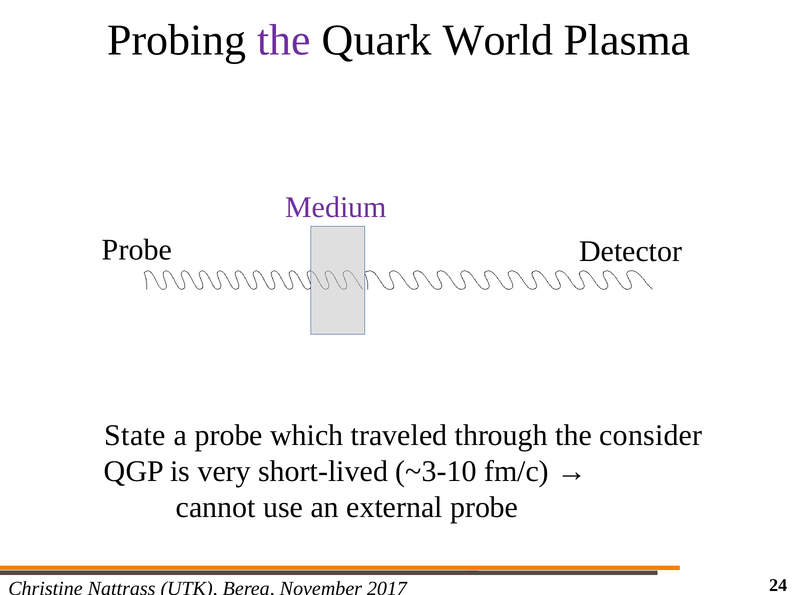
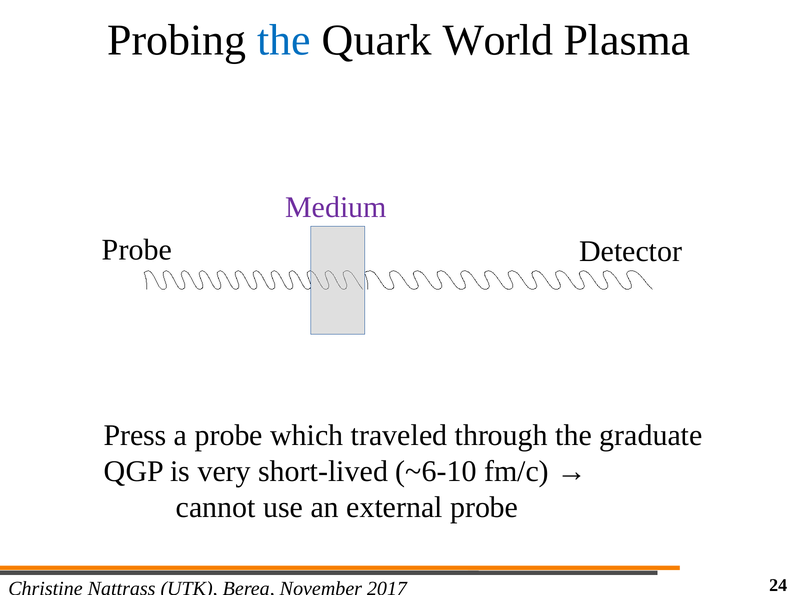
the at (284, 40) colour: purple -> blue
State: State -> Press
consider: consider -> graduate
~3-10: ~3-10 -> ~6-10
